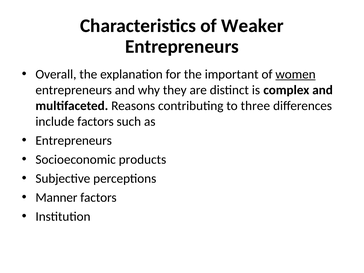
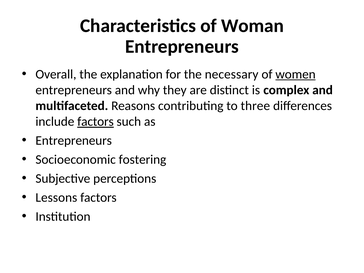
Weaker: Weaker -> Woman
important: important -> necessary
factors at (95, 122) underline: none -> present
products: products -> fostering
Manner: Manner -> Lessons
